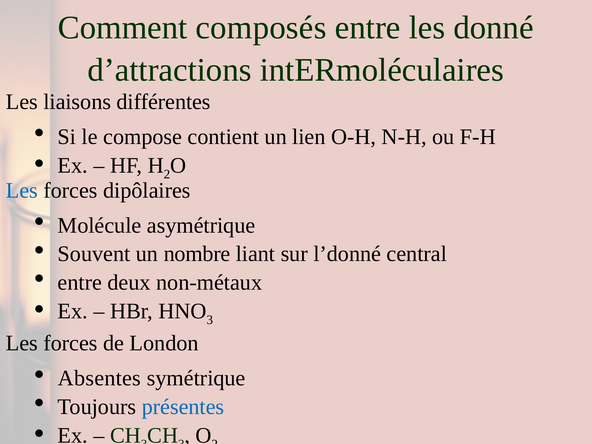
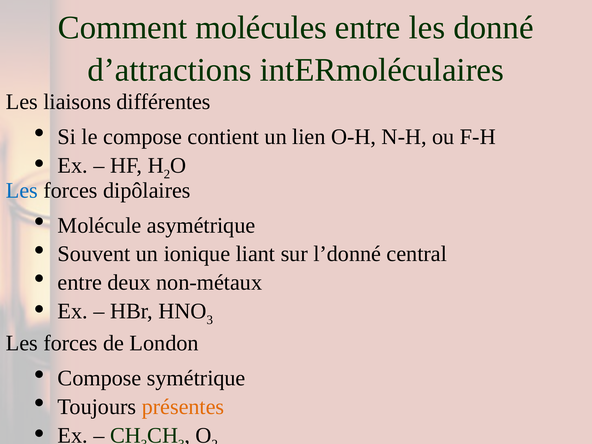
composés: composés -> molécules
nombre: nombre -> ionique
Absentes at (99, 378): Absentes -> Compose
présentes colour: blue -> orange
